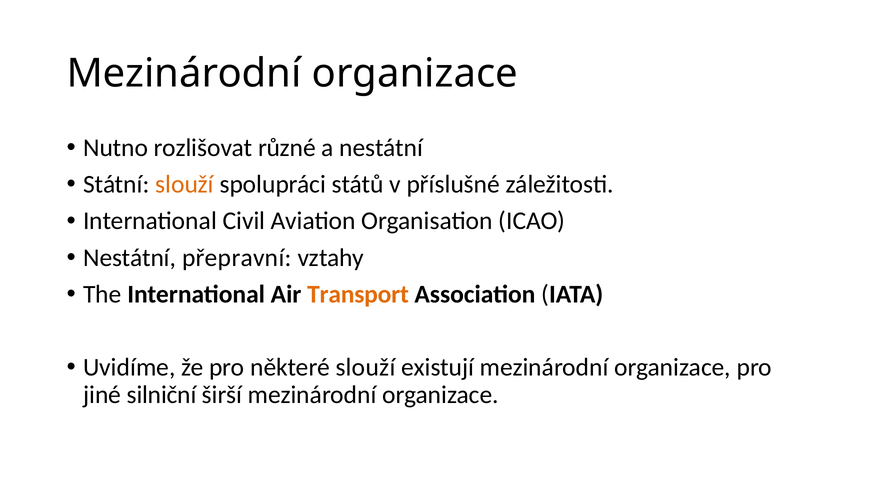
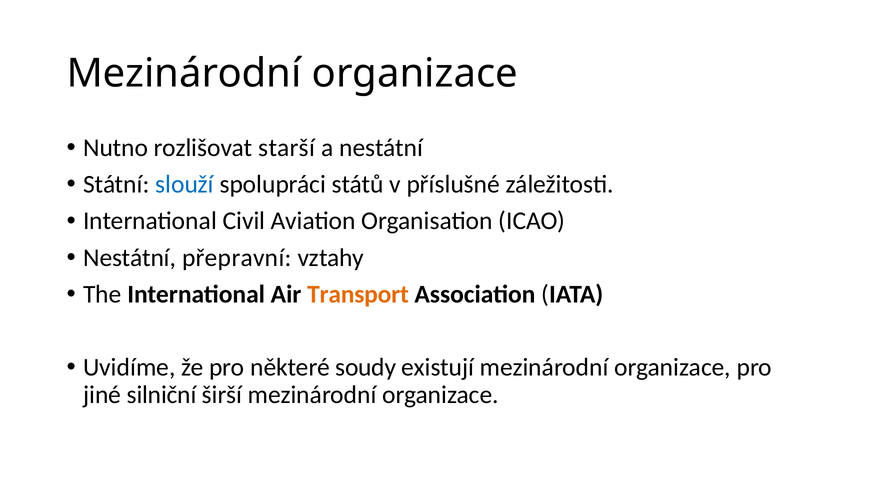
různé: různé -> starší
slouží at (185, 185) colour: orange -> blue
některé slouží: slouží -> soudy
